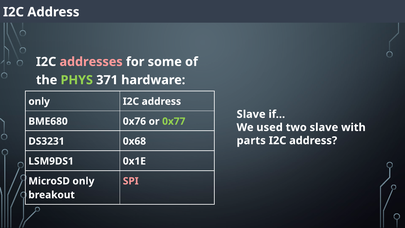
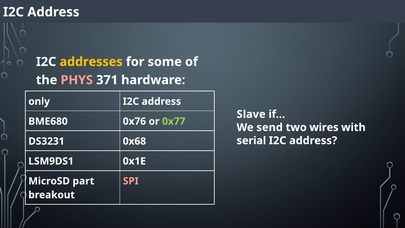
addresses colour: pink -> yellow
PHYS colour: light green -> pink
used: used -> send
two slave: slave -> wires
parts: parts -> serial
MicroSD only: only -> part
